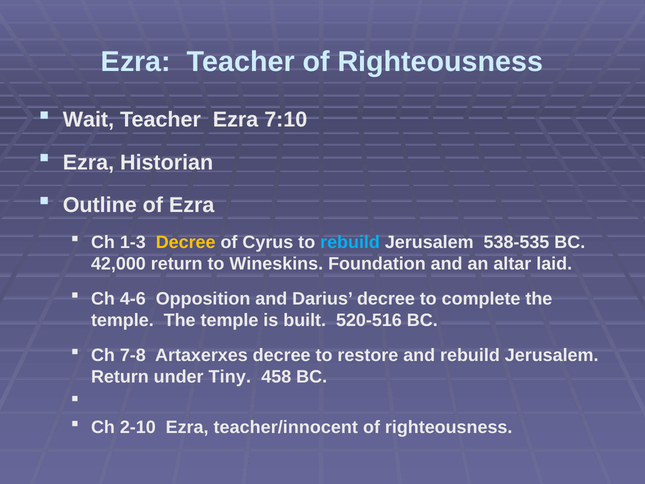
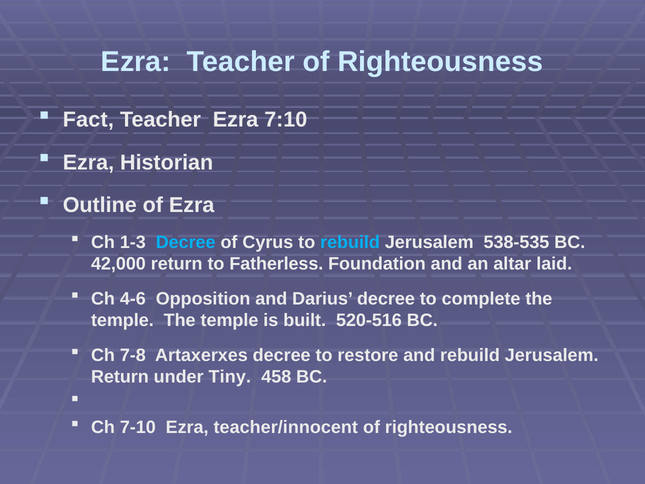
Wait: Wait -> Fact
Decree at (186, 242) colour: yellow -> light blue
Wineskins: Wineskins -> Fatherless
2-10: 2-10 -> 7-10
